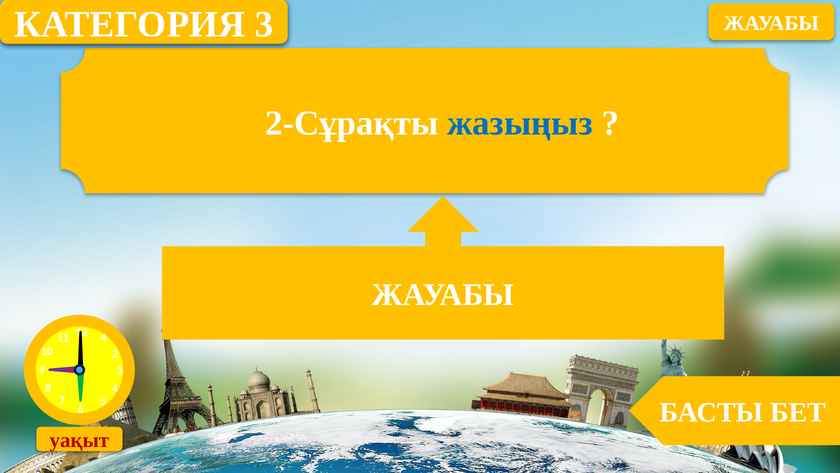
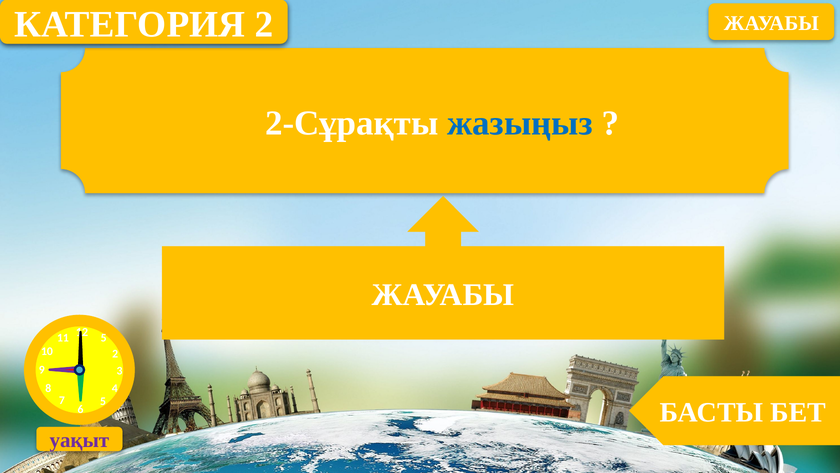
КАТЕГОРИЯ 3: 3 -> 2
4 at (104, 337): 4 -> 5
уақыт colour: red -> purple
